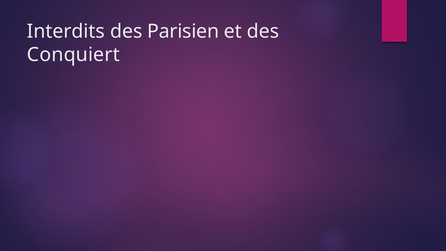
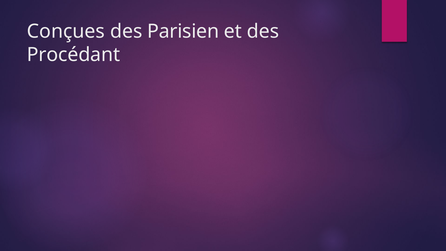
Interdits: Interdits -> Conçues
Conquiert: Conquiert -> Procédant
